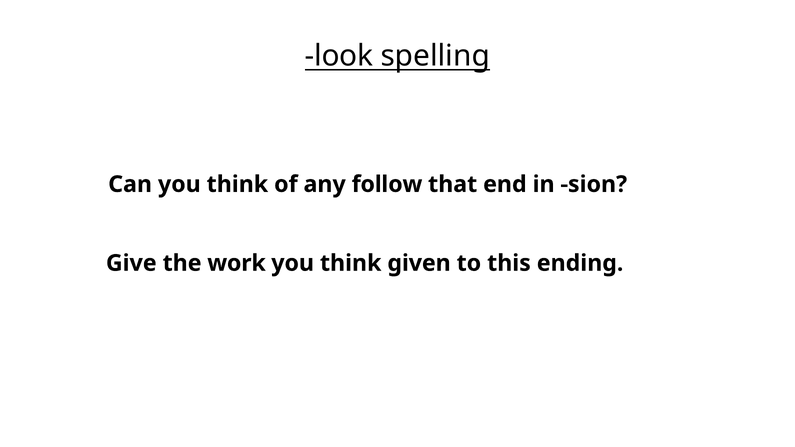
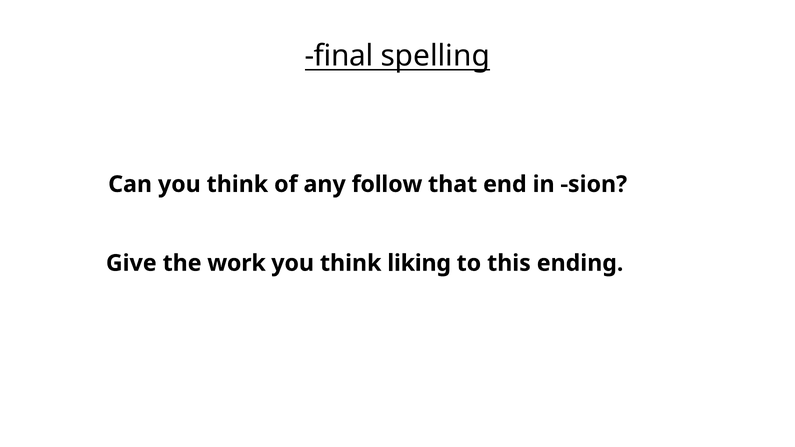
look: look -> final
given: given -> liking
